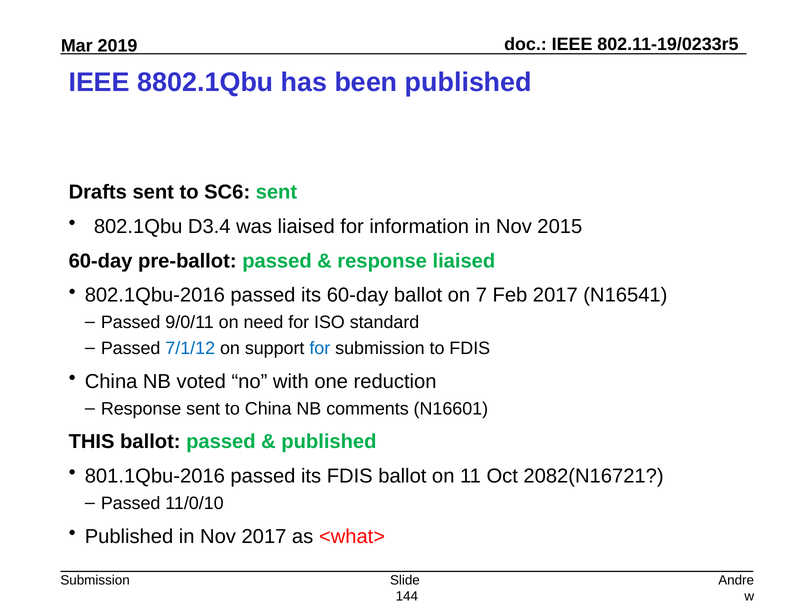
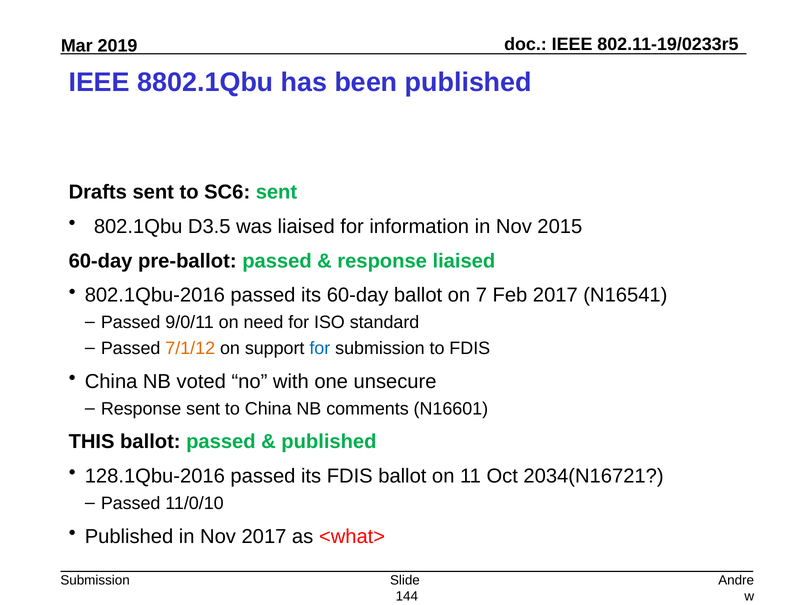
D3.4: D3.4 -> D3.5
7/1/12 colour: blue -> orange
reduction: reduction -> unsecure
801.1Qbu-2016: 801.1Qbu-2016 -> 128.1Qbu-2016
2082(N16721: 2082(N16721 -> 2034(N16721
